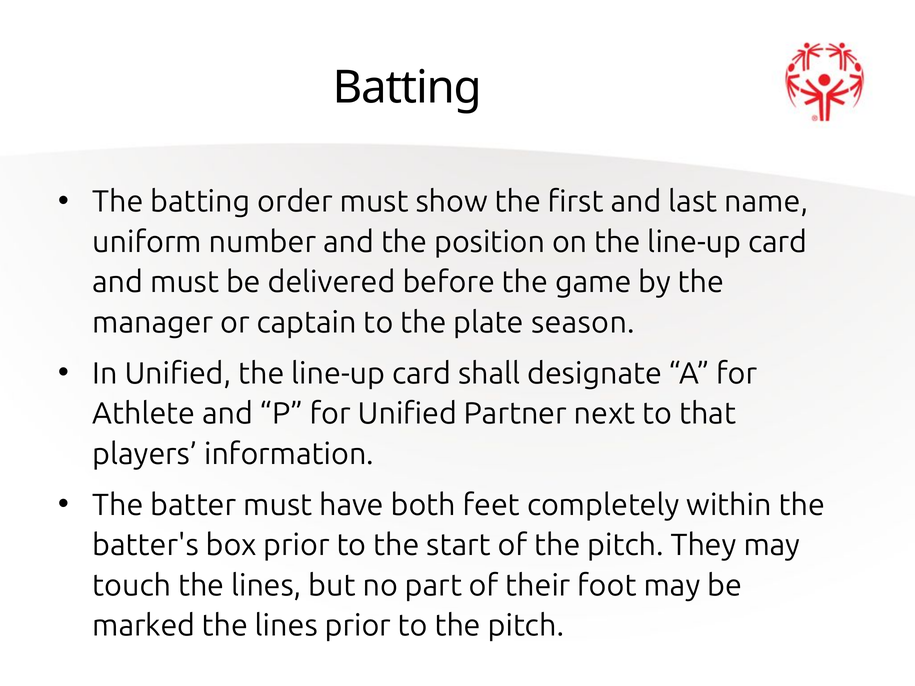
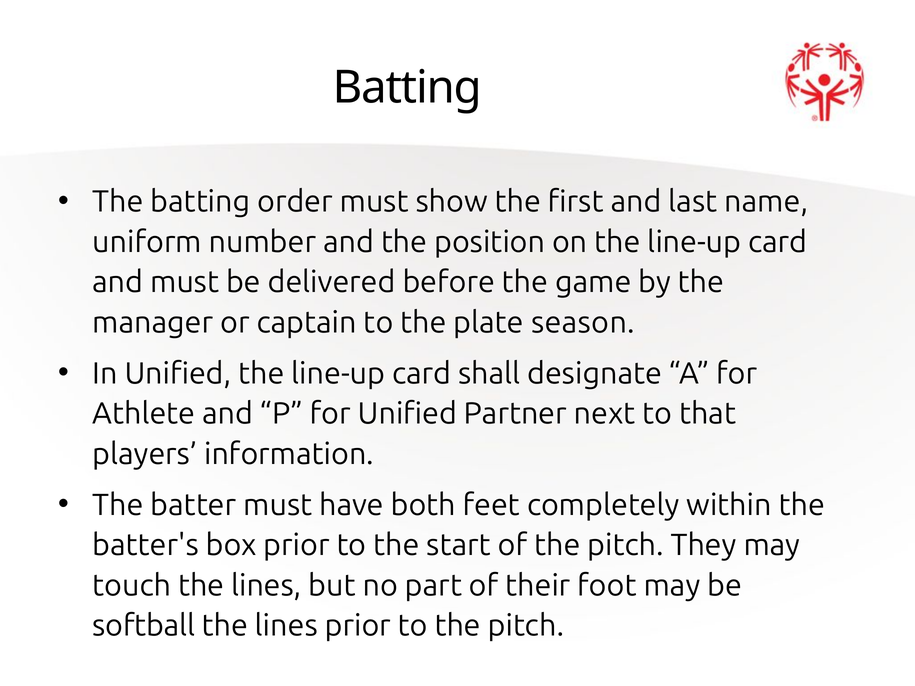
marked: marked -> softball
